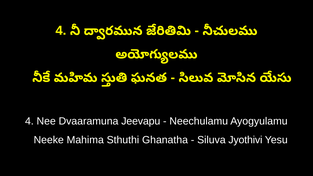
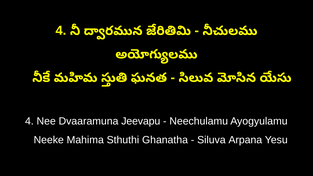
Jyothivi: Jyothivi -> Arpana
